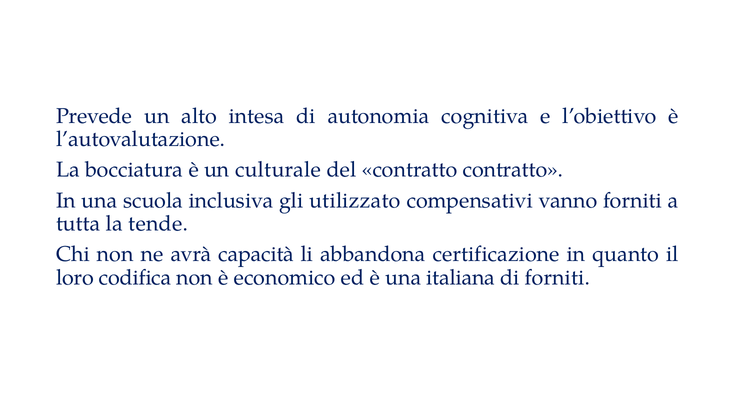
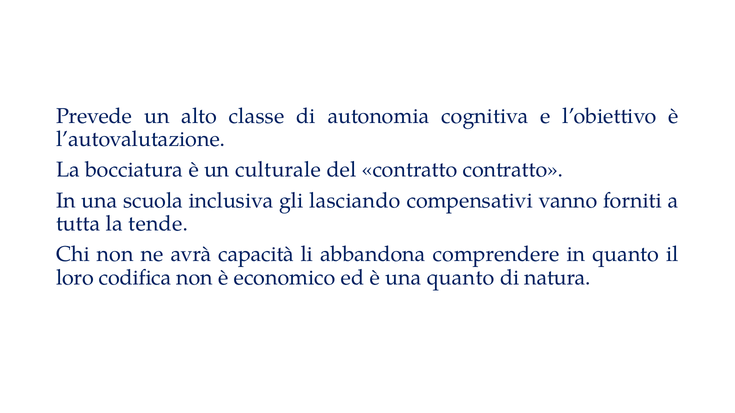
intesa: intesa -> classe
utilizzato: utilizzato -> lasciando
certificazione: certificazione -> comprendere
una italiana: italiana -> quanto
di forniti: forniti -> natura
